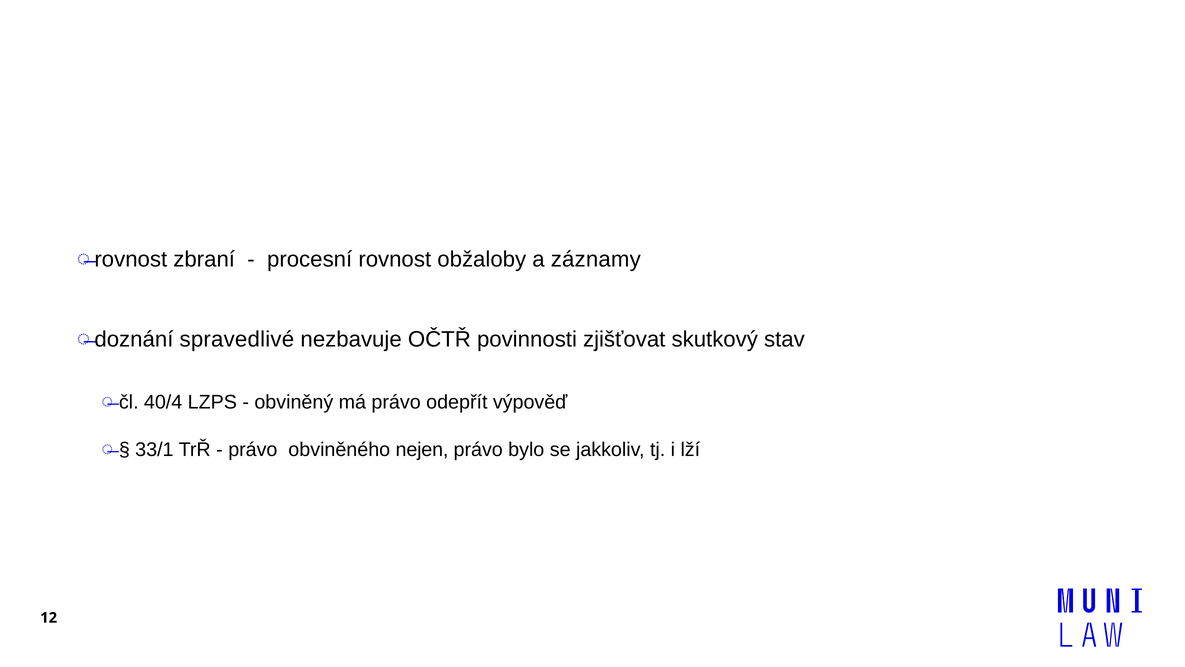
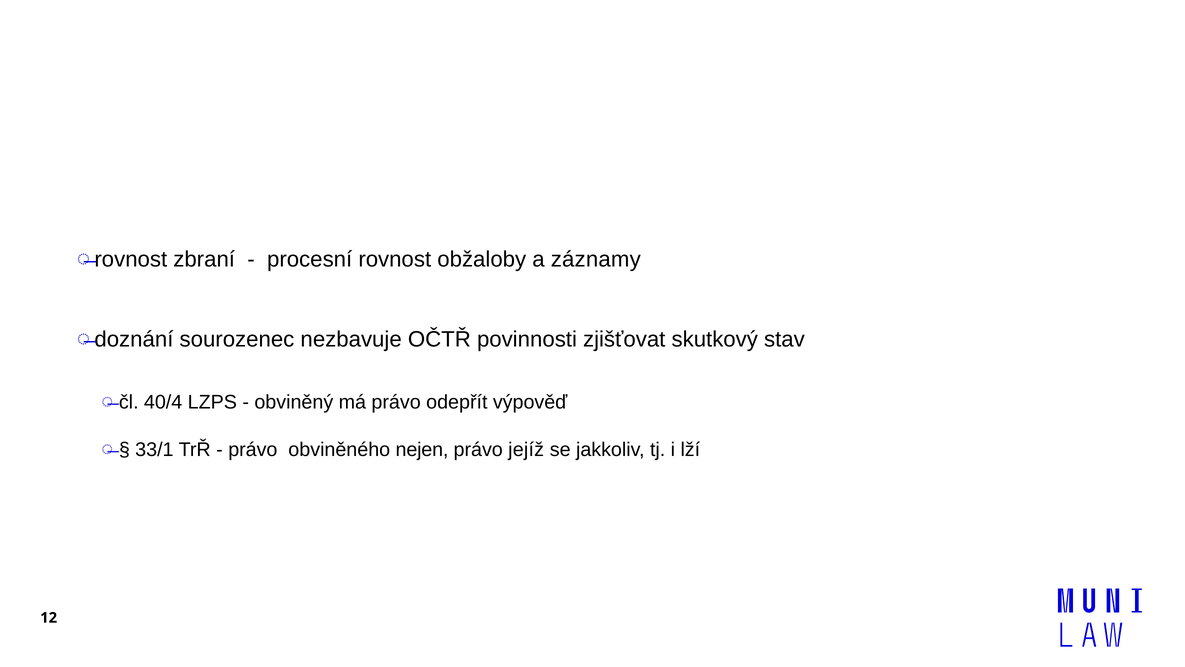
spravedlivé: spravedlivé -> sourozenec
bylo: bylo -> jejíž
